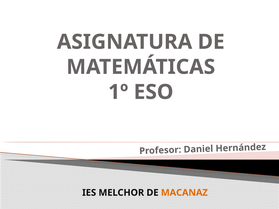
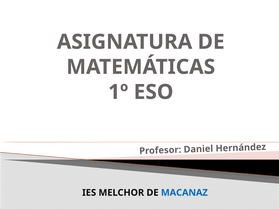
MACANAZ colour: orange -> blue
